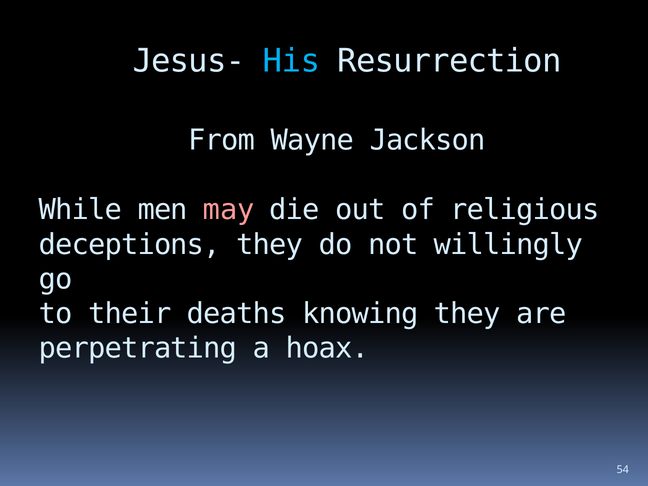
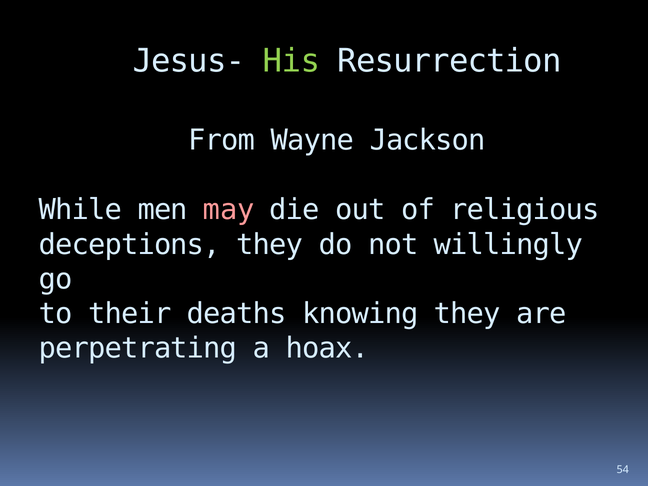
His colour: light blue -> light green
